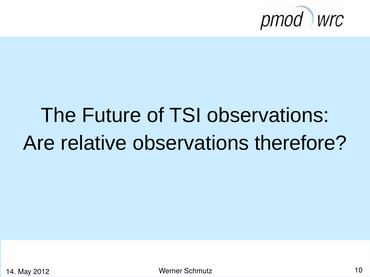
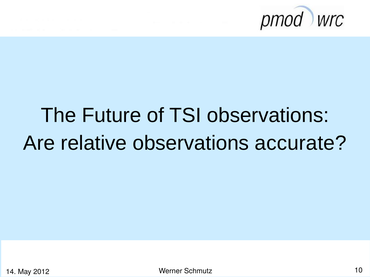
therefore: therefore -> accurate
